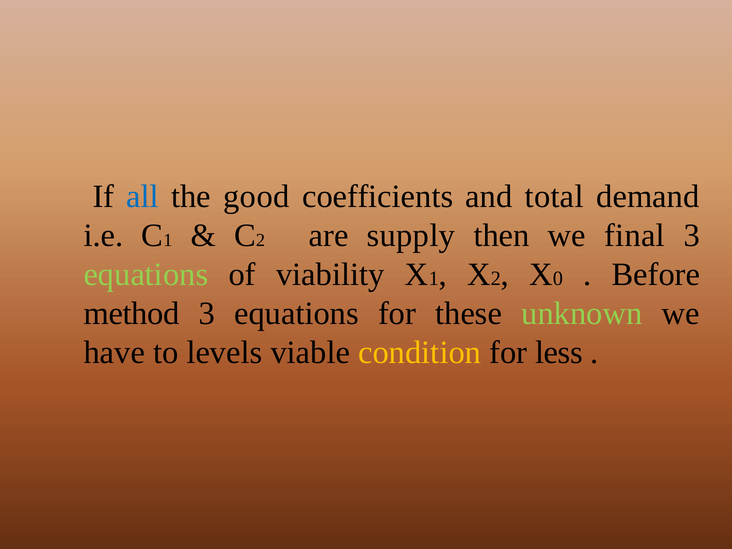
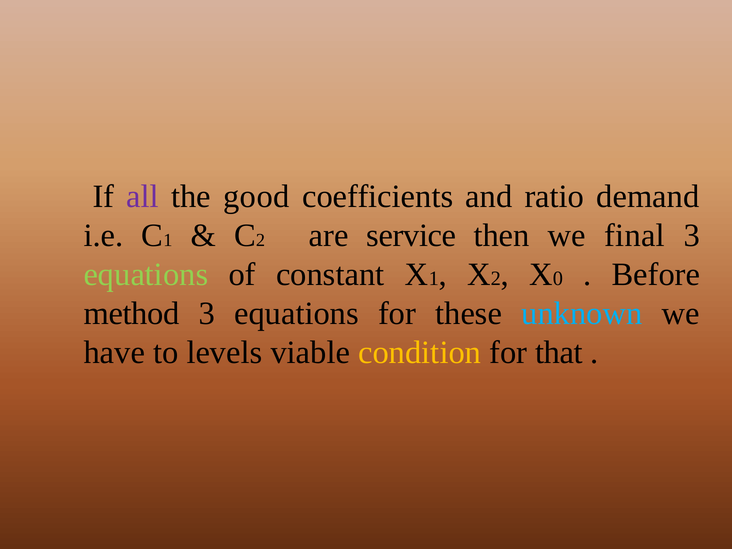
all colour: blue -> purple
total: total -> ratio
supply: supply -> service
viability: viability -> constant
unknown colour: light green -> light blue
less: less -> that
